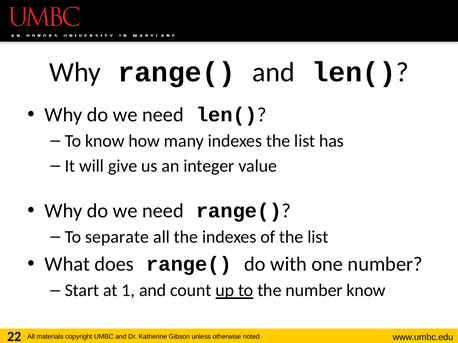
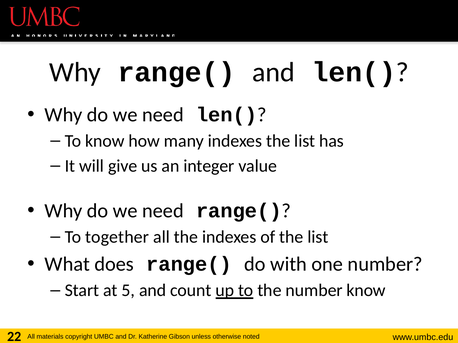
separate: separate -> together
1: 1 -> 5
